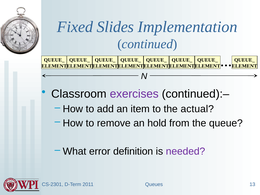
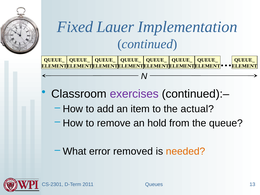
Slides: Slides -> Lauer
definition: definition -> removed
needed colour: purple -> orange
